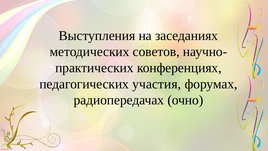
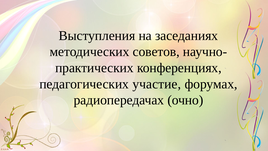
участия: участия -> участие
